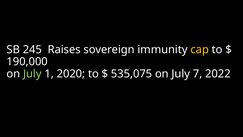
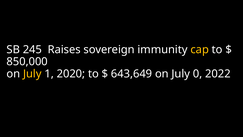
190,000: 190,000 -> 850,000
July at (32, 74) colour: light green -> yellow
535,075: 535,075 -> 643,649
7: 7 -> 0
